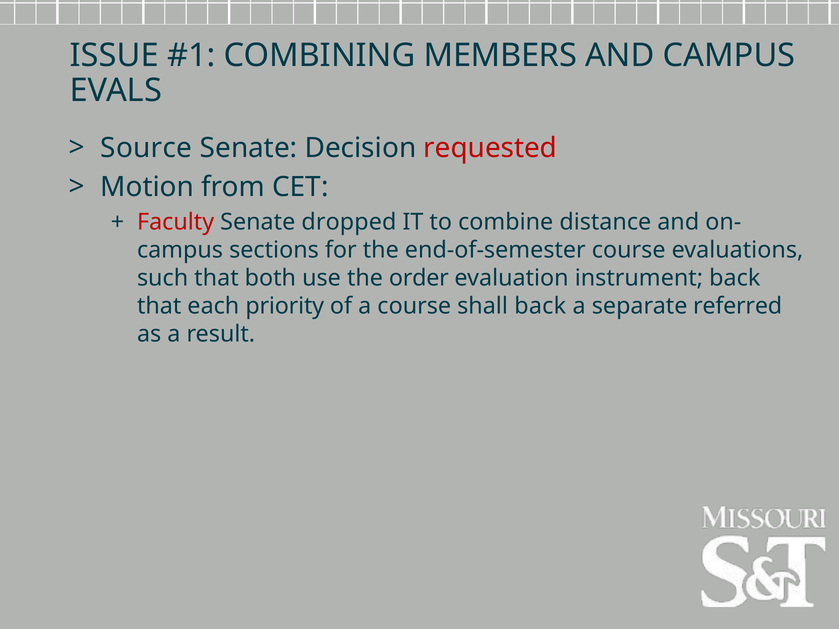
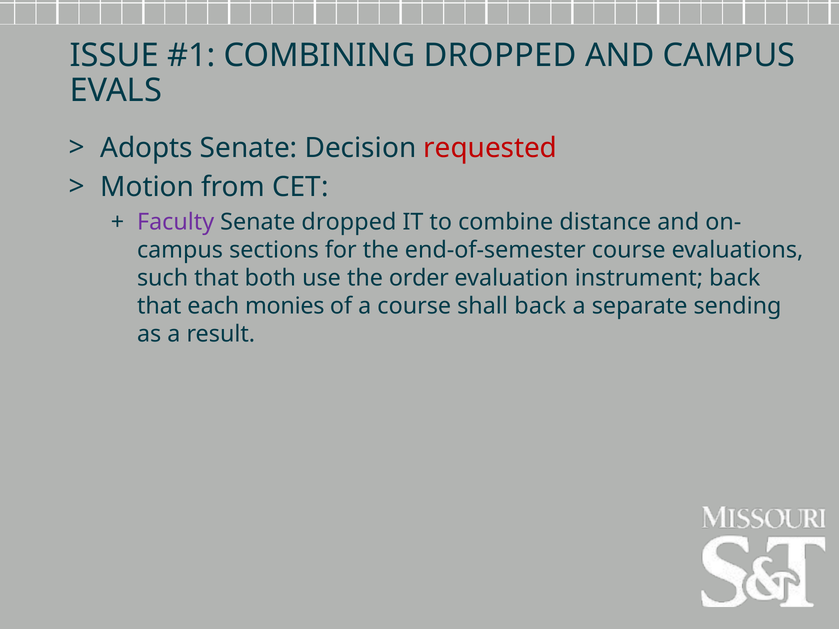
COMBINING MEMBERS: MEMBERS -> DROPPED
Source: Source -> Adopts
Faculty colour: red -> purple
priority: priority -> monies
referred: referred -> sending
